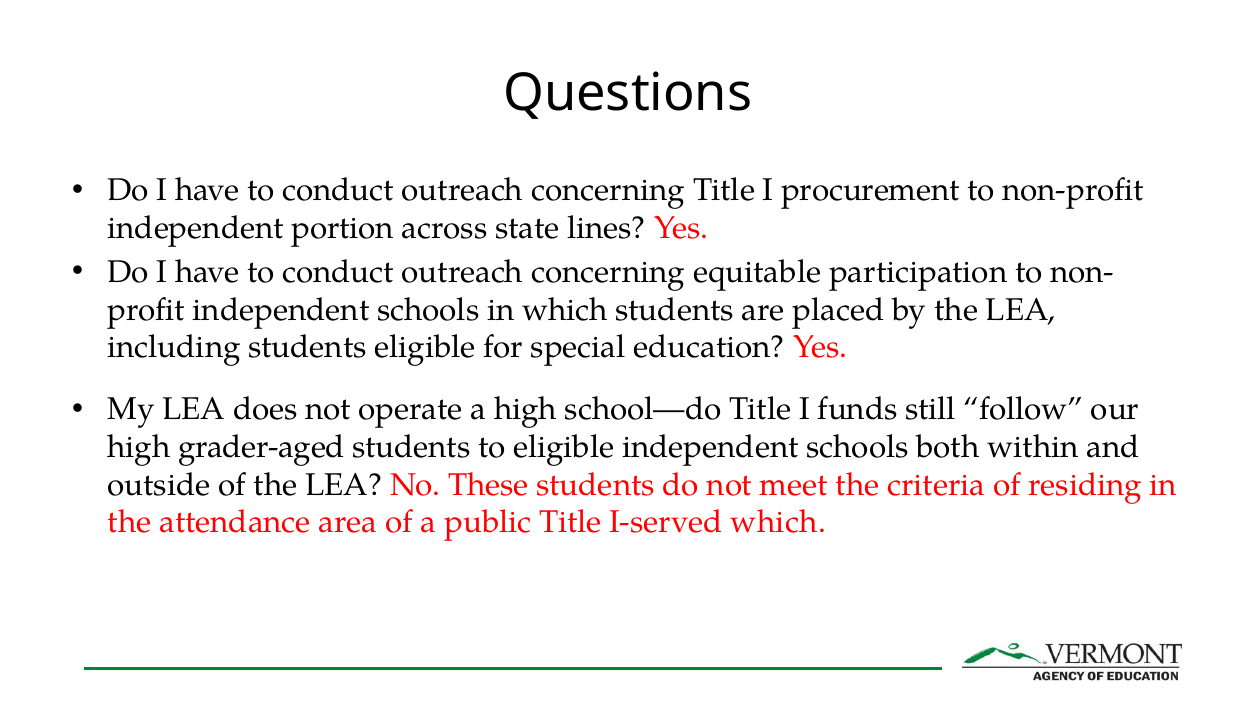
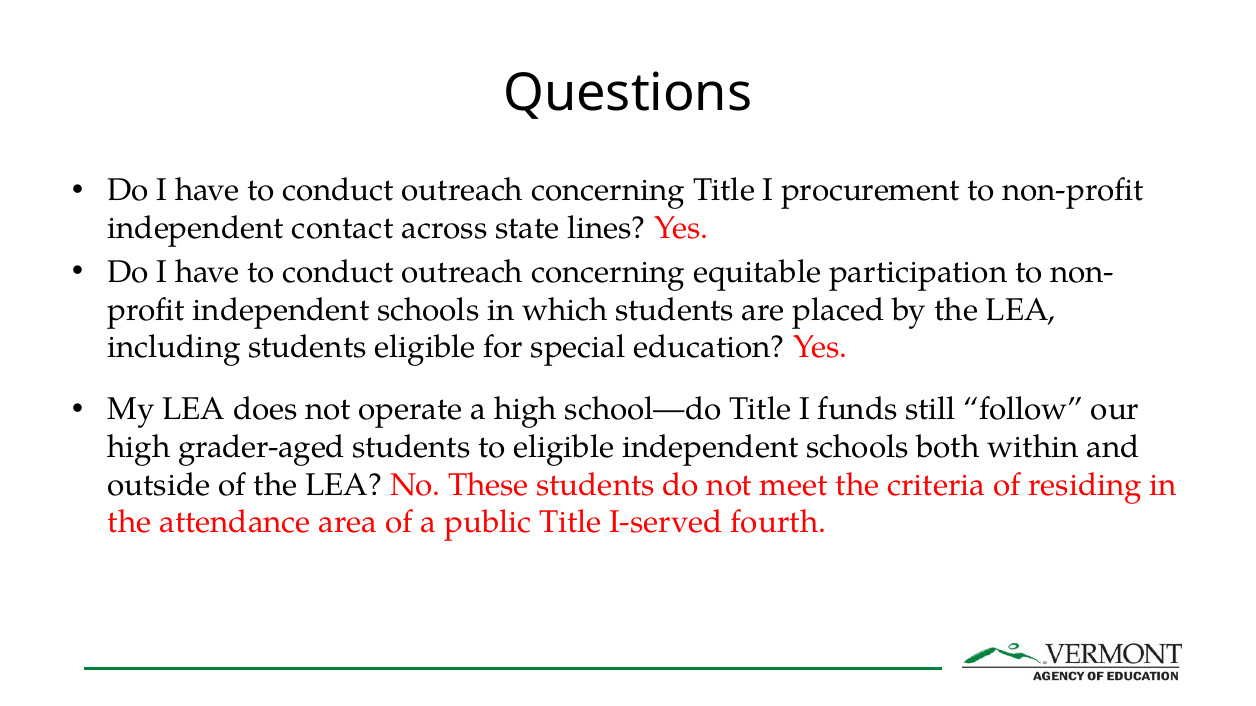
portion: portion -> contact
I-served which: which -> fourth
